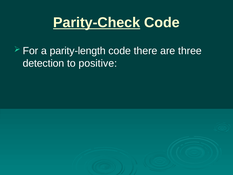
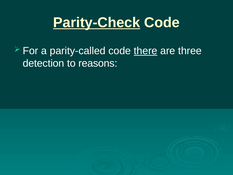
parity-length: parity-length -> parity-called
there underline: none -> present
positive: positive -> reasons
